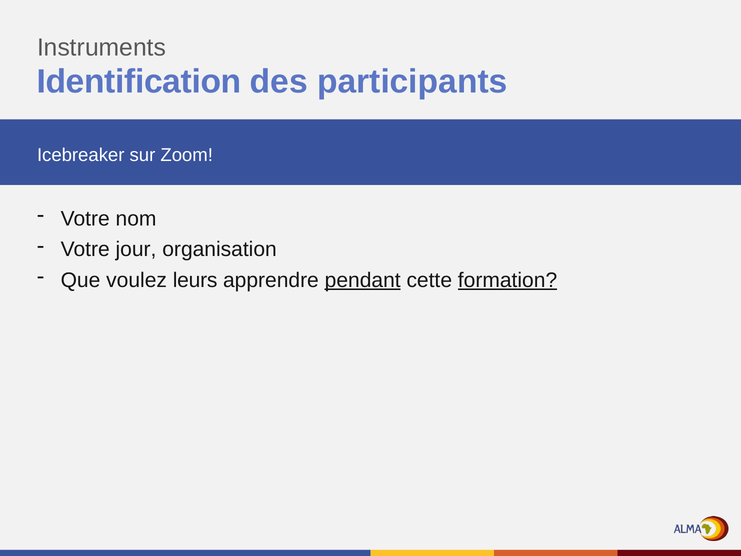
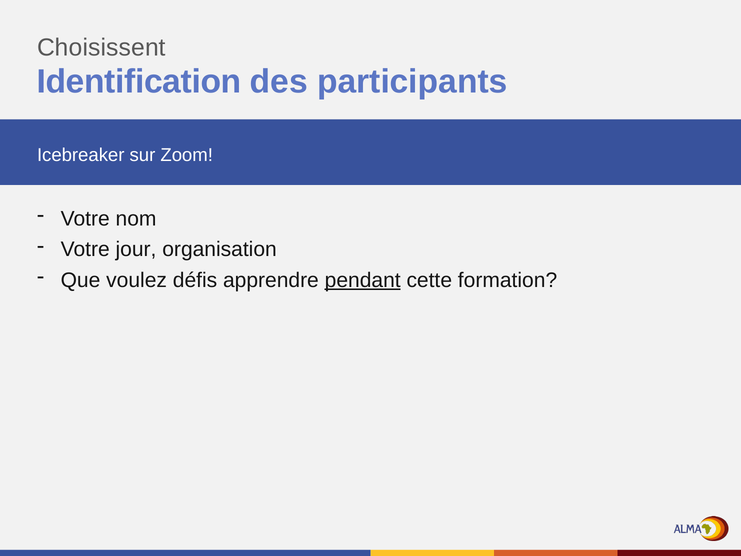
Instruments: Instruments -> Choisissent
leurs: leurs -> défis
formation underline: present -> none
